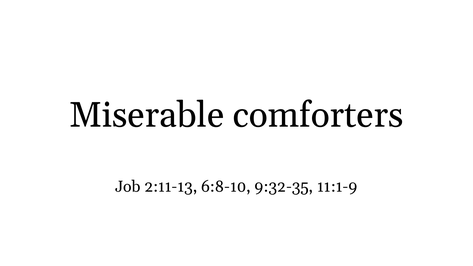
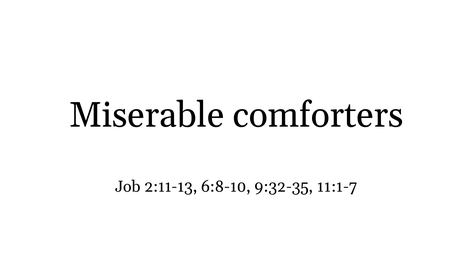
11:1-9: 11:1-9 -> 11:1-7
